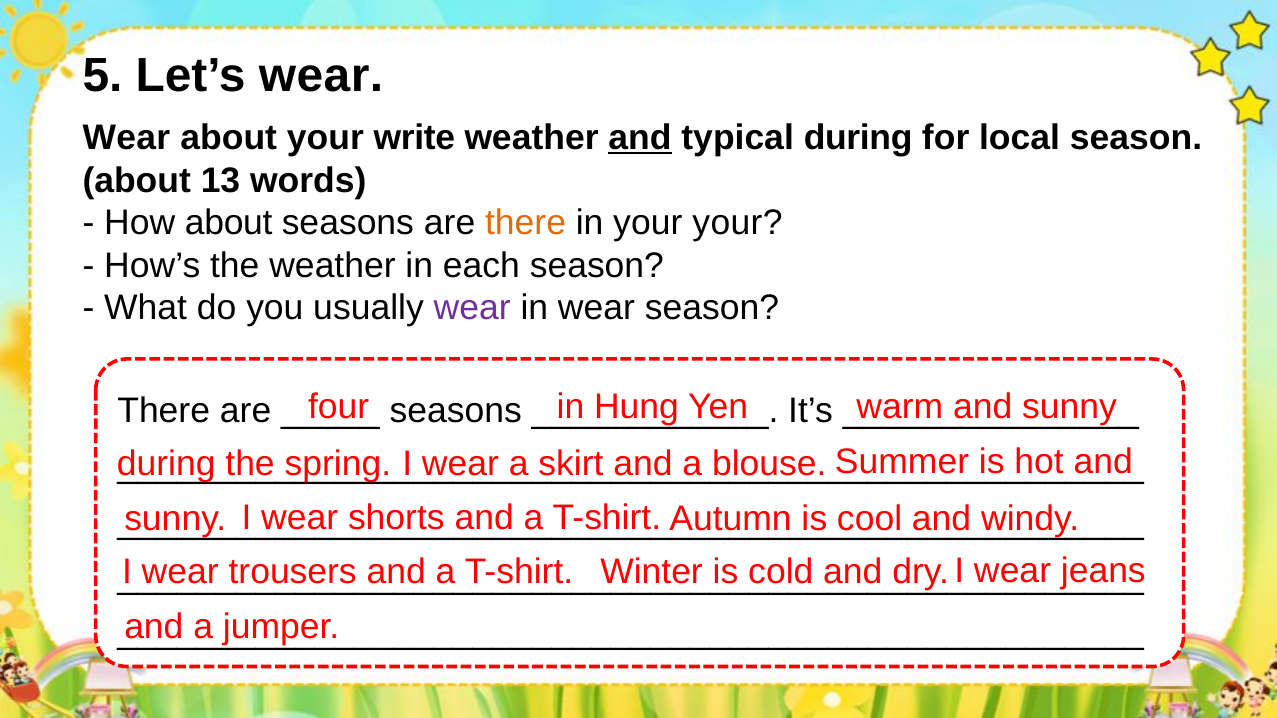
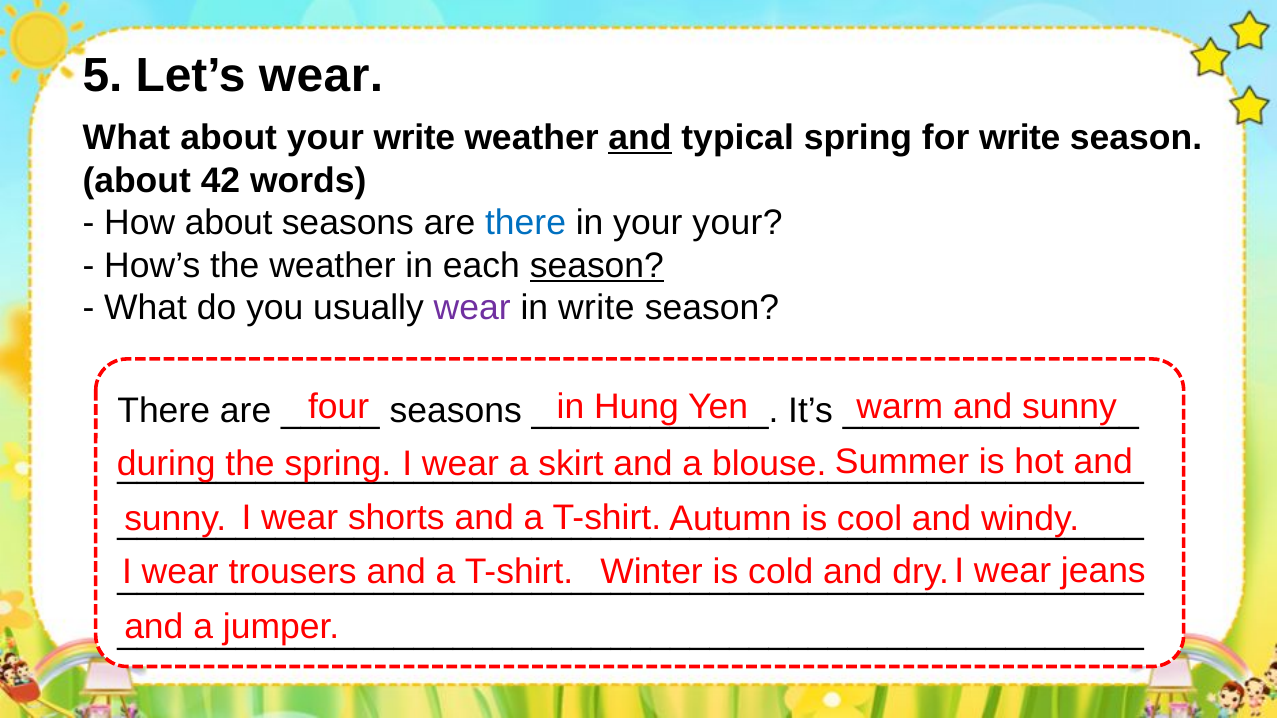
Wear at (126, 138): Wear -> What
typical during: during -> spring
for local: local -> write
13: 13 -> 42
there at (526, 223) colour: orange -> blue
season at (597, 266) underline: none -> present
in wear: wear -> write
